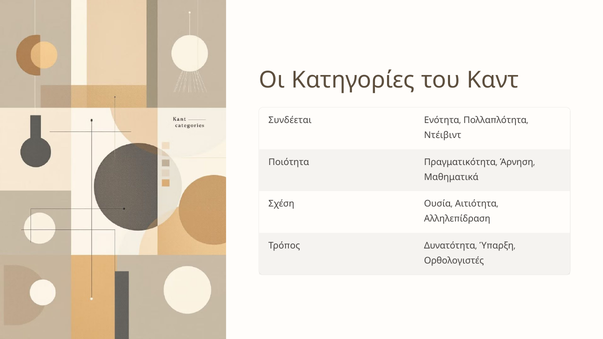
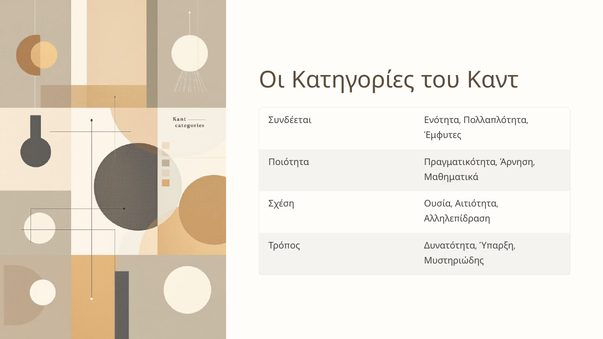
Ντέιβιντ: Ντέιβιντ -> Έμφυτες
Ορθολογιστές: Ορθολογιστές -> Μυστηριώδης
